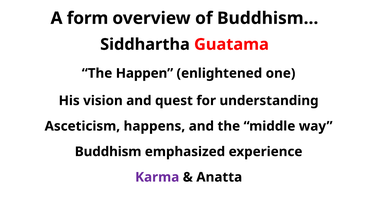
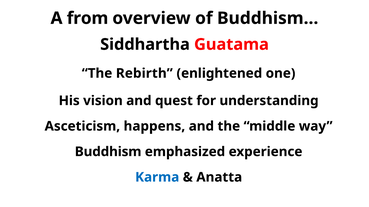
form: form -> from
Happen: Happen -> Rebirth
Karma colour: purple -> blue
